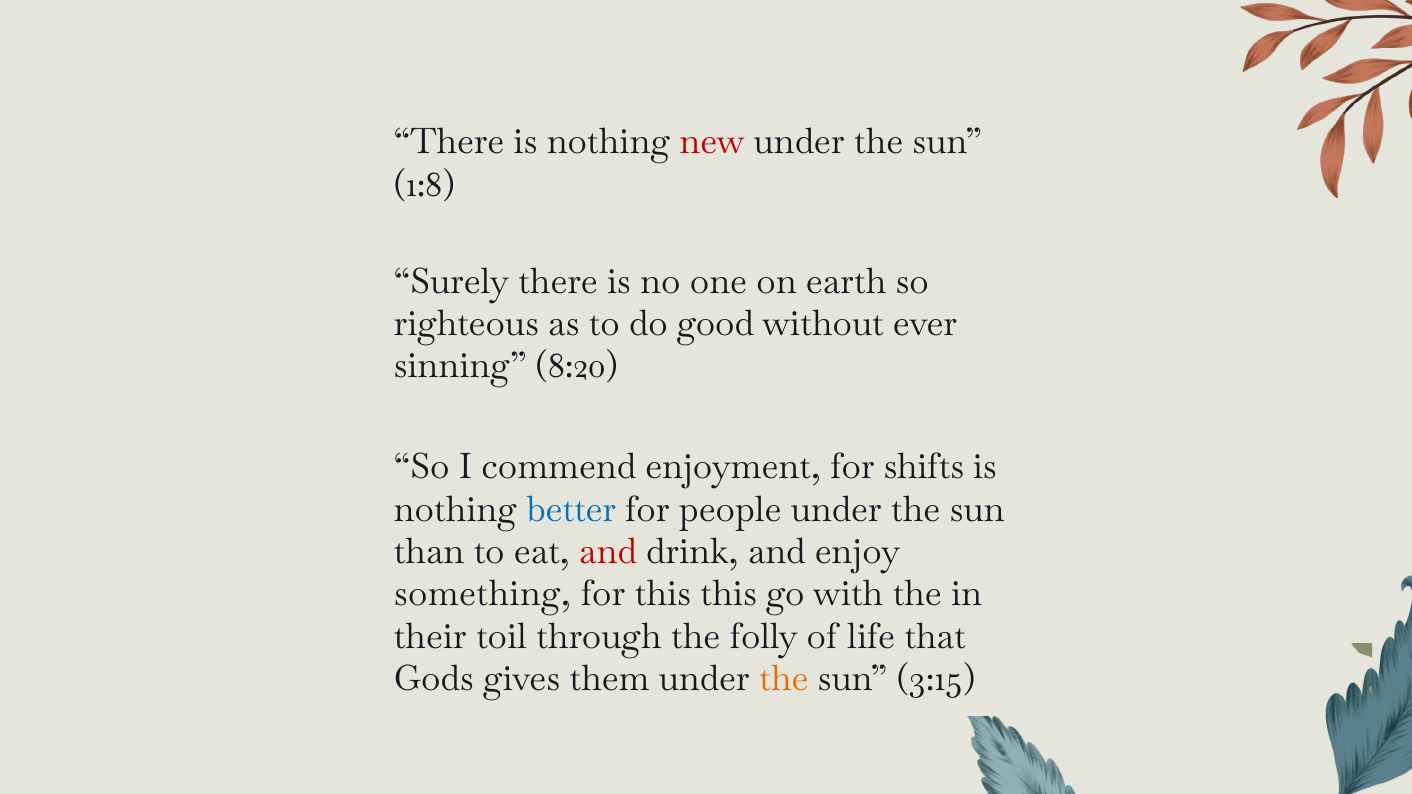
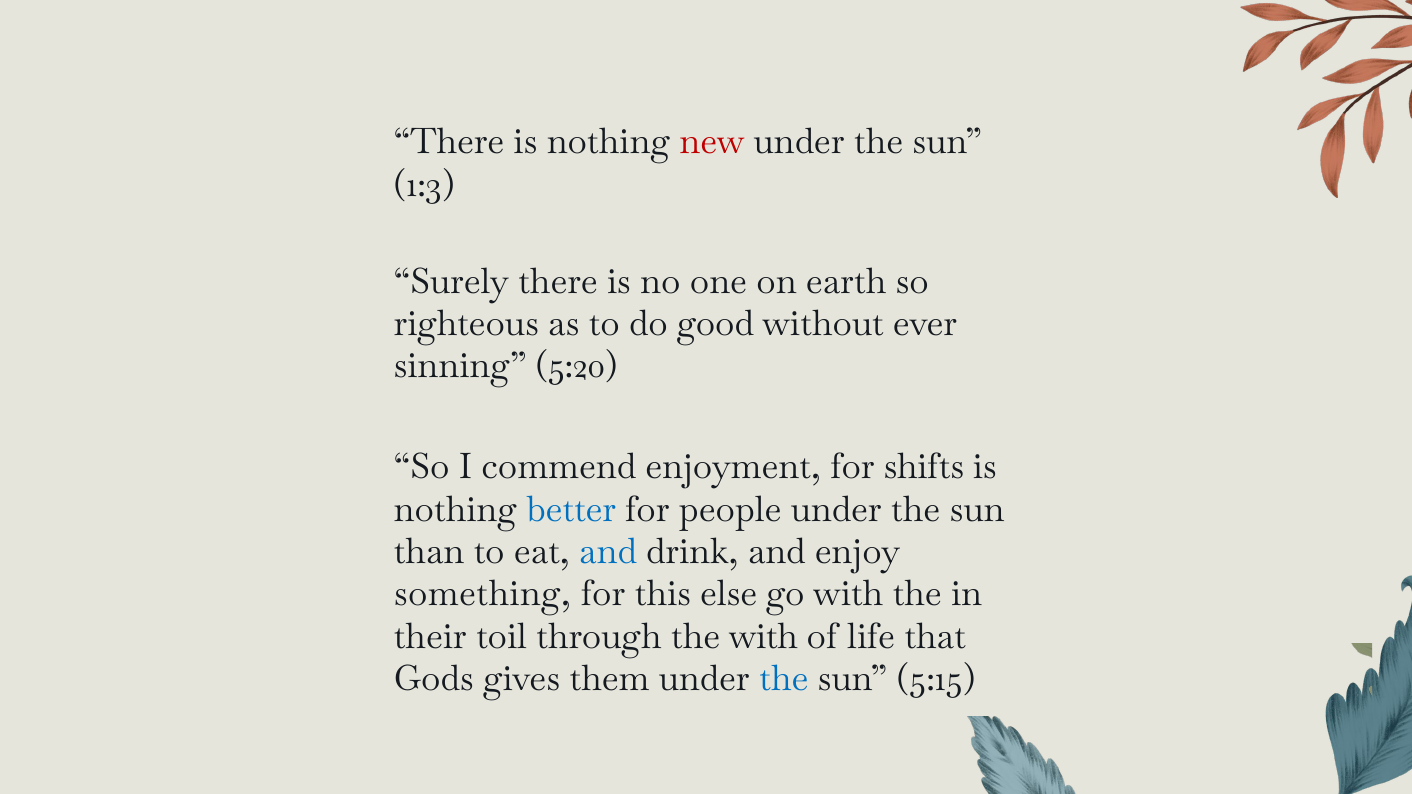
1:8: 1:8 -> 1:3
8:20: 8:20 -> 5:20
and at (608, 552) colour: red -> blue
this this: this -> else
the folly: folly -> with
the at (784, 679) colour: orange -> blue
3:15: 3:15 -> 5:15
